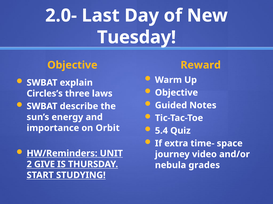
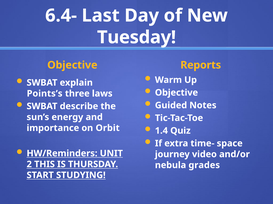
2.0-: 2.0- -> 6.4-
Reward: Reward -> Reports
Circles’s: Circles’s -> Points’s
5.4: 5.4 -> 1.4
GIVE: GIVE -> THIS
